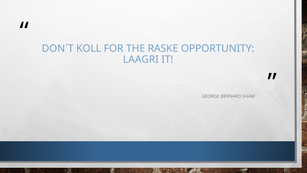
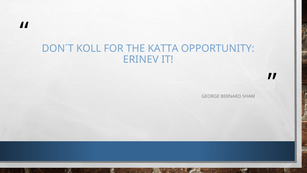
RASKE: RASKE -> KATTA
LAAGRI: LAAGRI -> ERINEV
